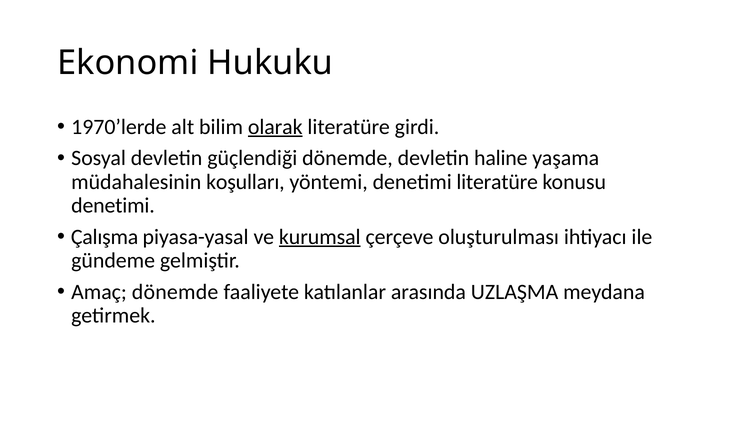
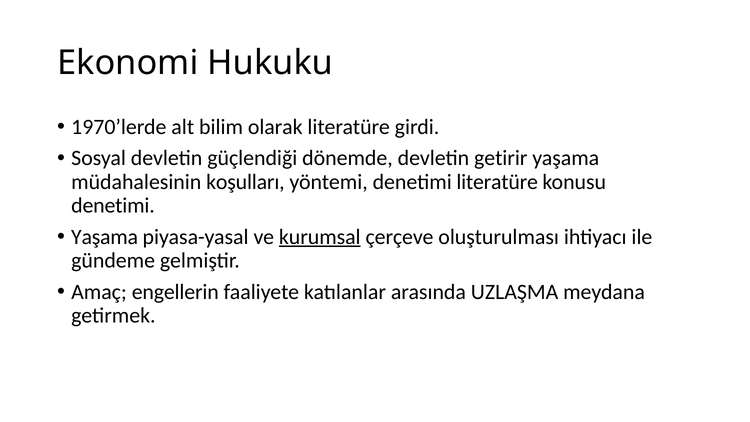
olarak underline: present -> none
haline: haline -> getirir
Çalışma at (105, 237): Çalışma -> Yaşama
Amaç dönemde: dönemde -> engellerin
